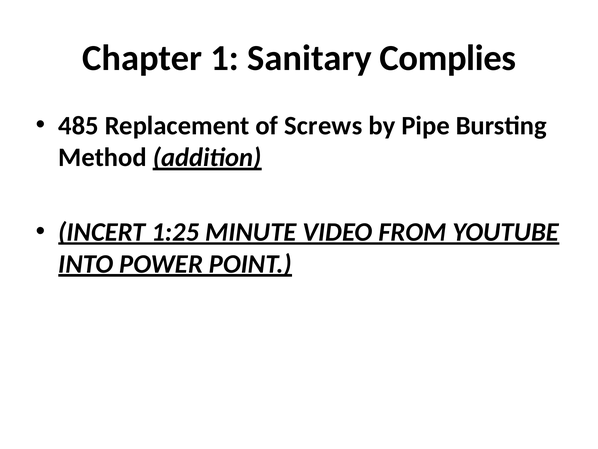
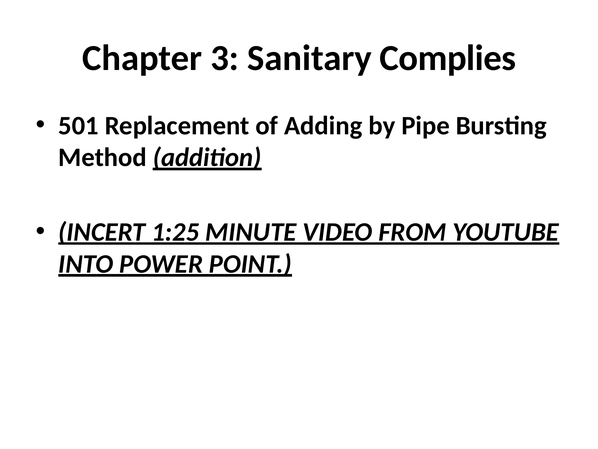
1: 1 -> 3
485: 485 -> 501
Screws: Screws -> Adding
